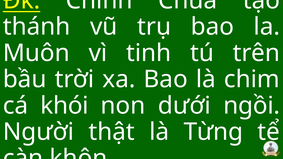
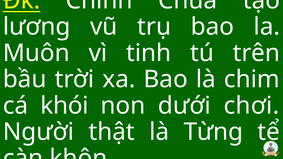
thánh: thánh -> lương
ngồi: ngồi -> chơi
